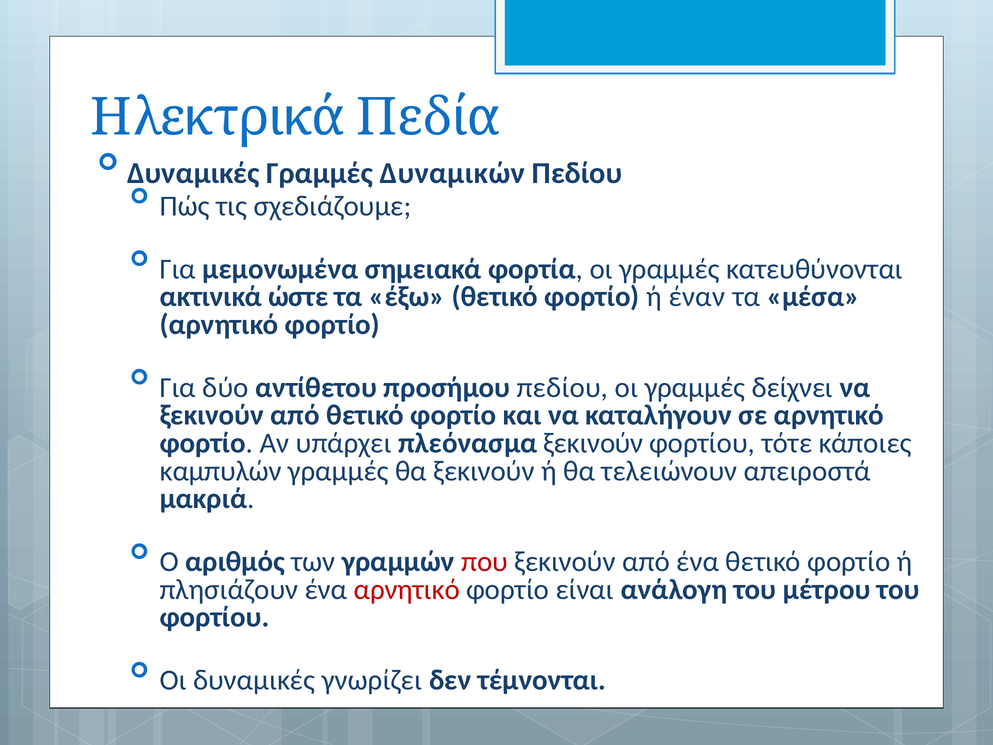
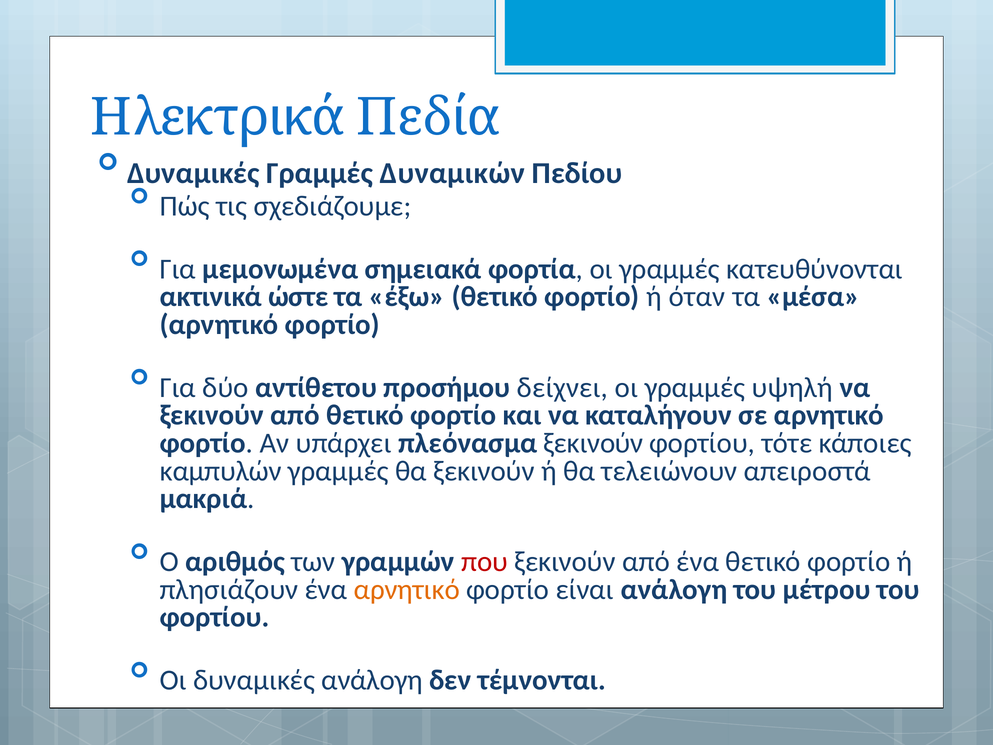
έναν: έναν -> όταν
προσήμου πεδίου: πεδίου -> δείχνει
δείχνει: δείχνει -> υψηλή
αρνητικό at (407, 589) colour: red -> orange
δυναμικές γνωρίζει: γνωρίζει -> ανάλογη
